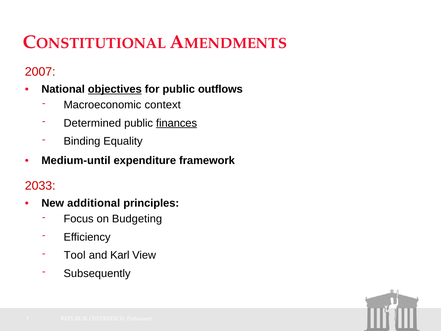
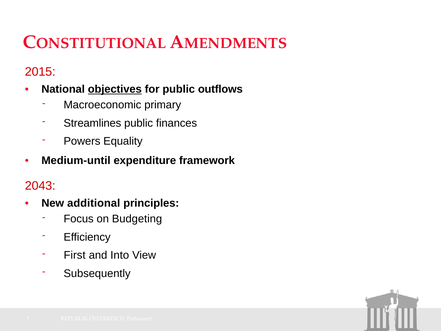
2007: 2007 -> 2015
context: context -> primary
Determined: Determined -> Streamlines
finances underline: present -> none
Binding: Binding -> Powers
2033: 2033 -> 2043
Tool: Tool -> First
Karl: Karl -> Into
